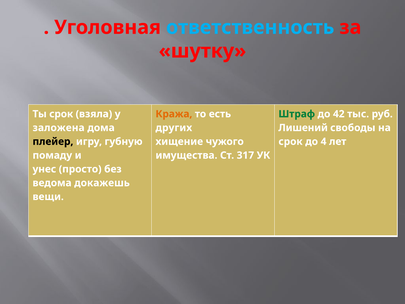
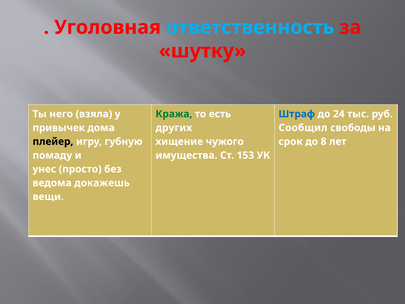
Ты срок: срок -> него
Кража colour: orange -> green
Штраф colour: green -> blue
42: 42 -> 24
заложена: заложена -> привычек
Лишений: Лишений -> Сообщил
4: 4 -> 8
317: 317 -> 153
